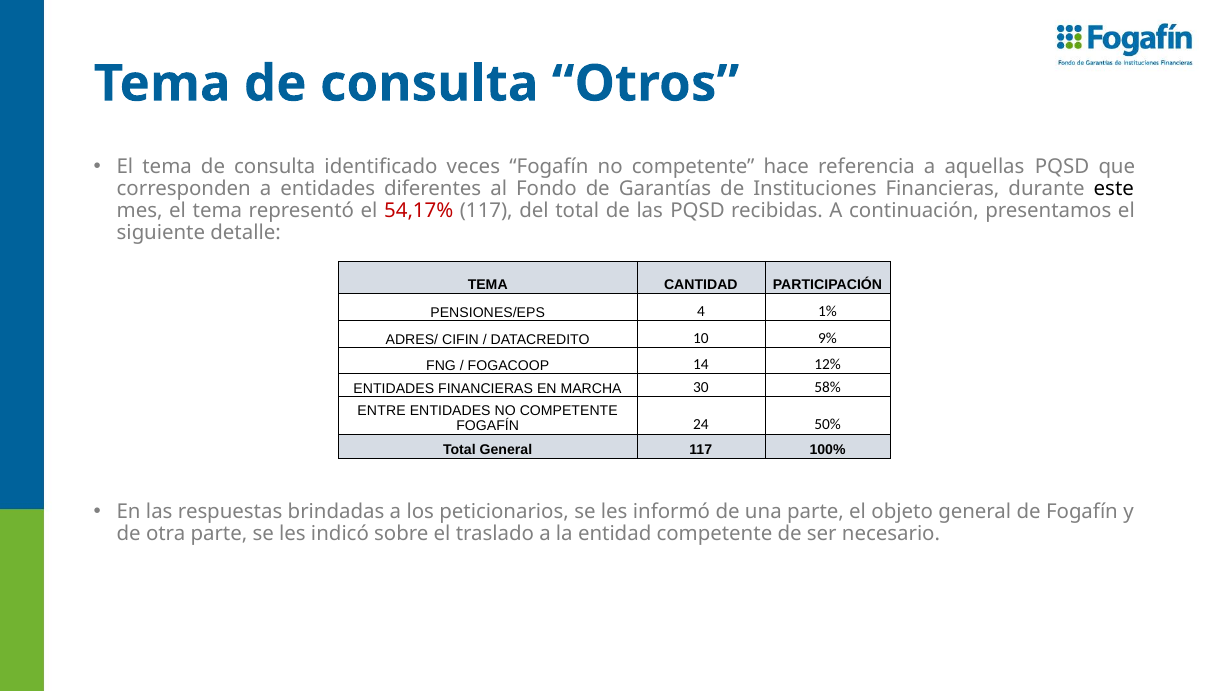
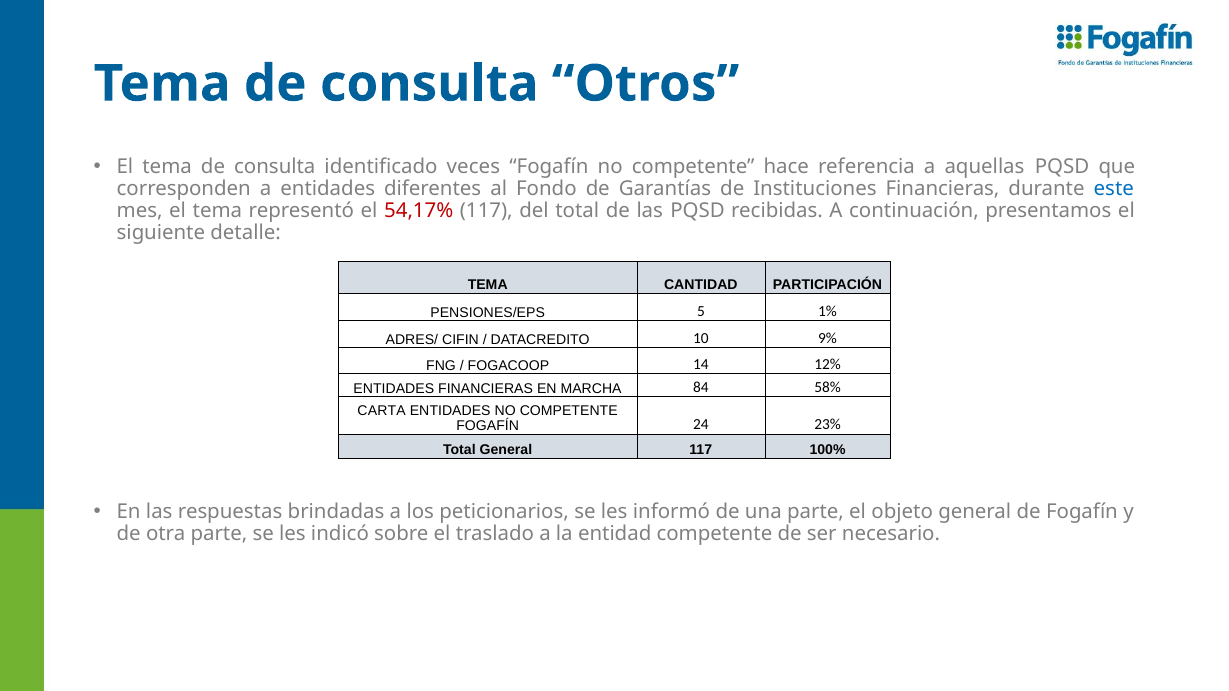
este colour: black -> blue
4: 4 -> 5
30: 30 -> 84
ENTRE: ENTRE -> CARTA
50%: 50% -> 23%
